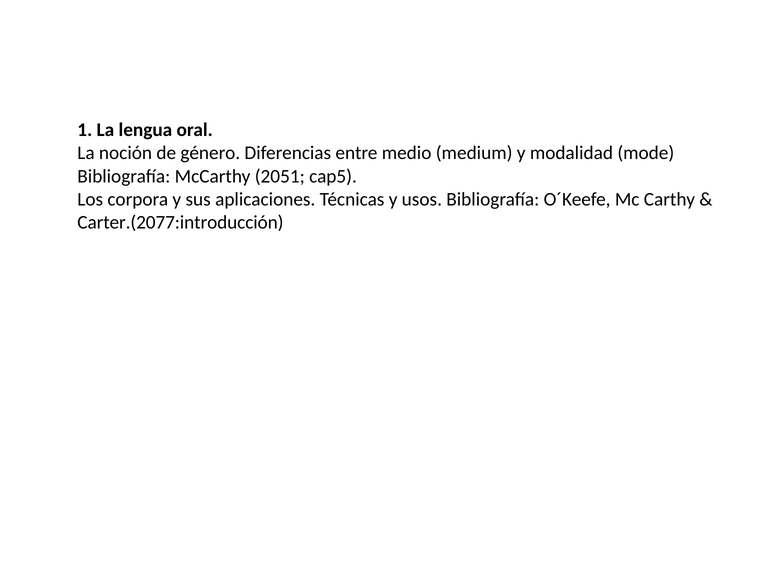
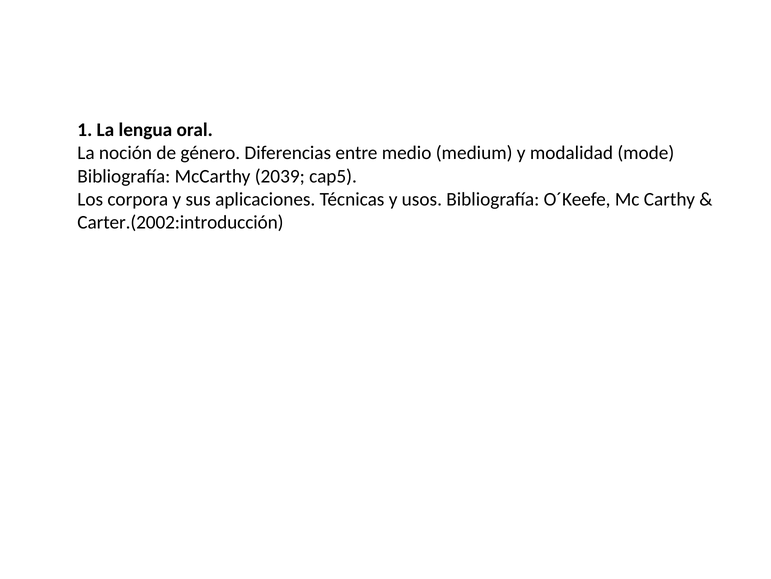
2051: 2051 -> 2039
Carter.(2077:introducción: Carter.(2077:introducción -> Carter.(2002:introducción
